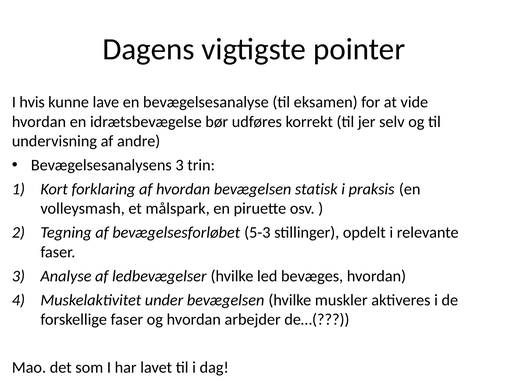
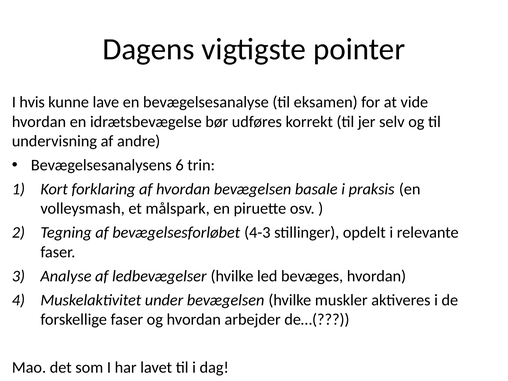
Bevægelsesanalysens 3: 3 -> 6
statisk: statisk -> basale
5-3: 5-3 -> 4-3
